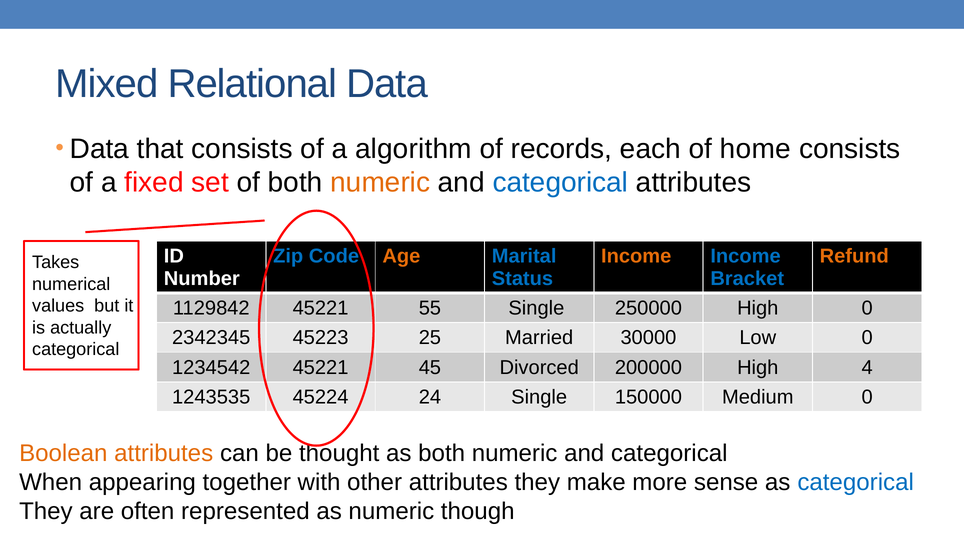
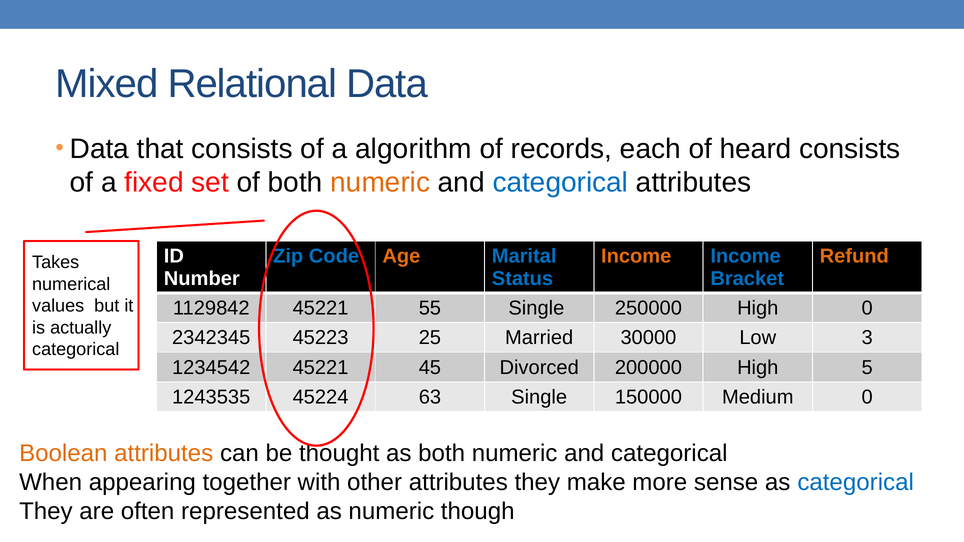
home: home -> heard
Low 0: 0 -> 3
4: 4 -> 5
24: 24 -> 63
